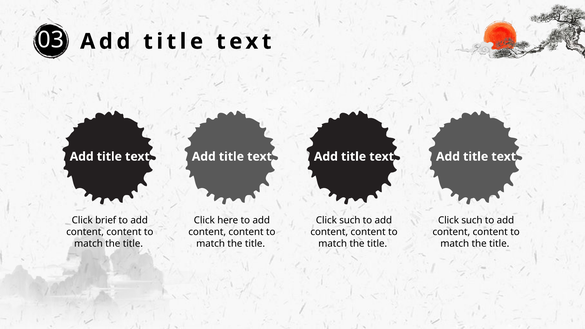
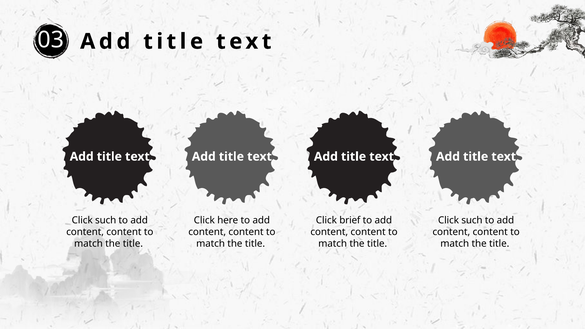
brief at (106, 220): brief -> such
such at (350, 220): such -> brief
